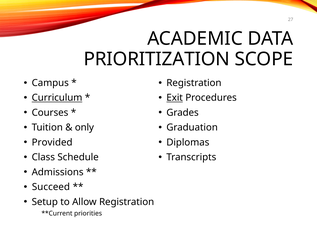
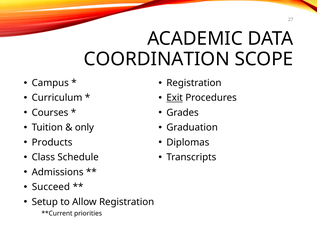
PRIORITIZATION: PRIORITIZATION -> COORDINATION
Curriculum underline: present -> none
Provided: Provided -> Products
